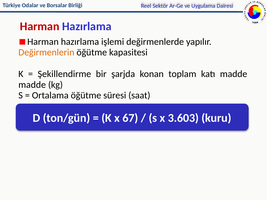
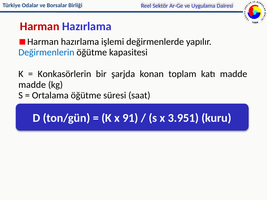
Değirmenlerin colour: orange -> blue
Şekillendirme: Şekillendirme -> Konkasörlerin
67: 67 -> 91
3.603: 3.603 -> 3.951
